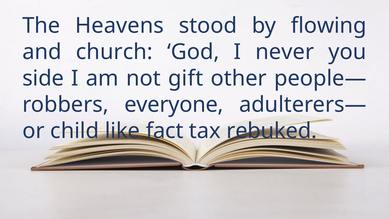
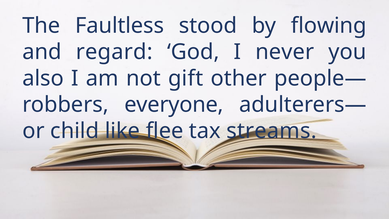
Heavens: Heavens -> Faultless
church: church -> regard
side: side -> also
fact: fact -> flee
rebuked: rebuked -> streams
